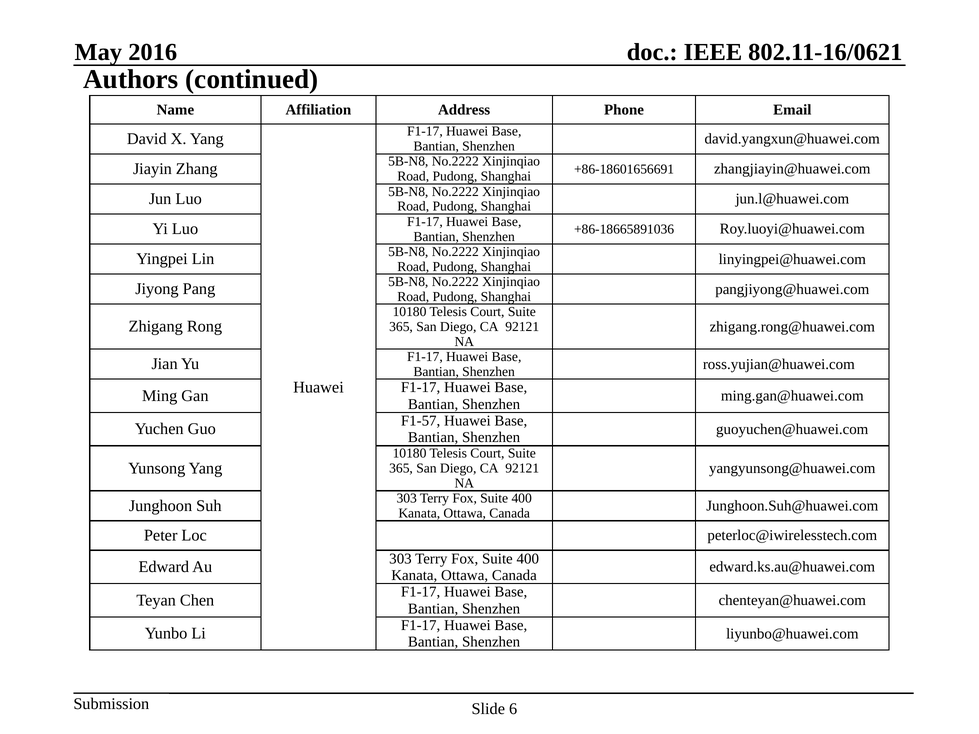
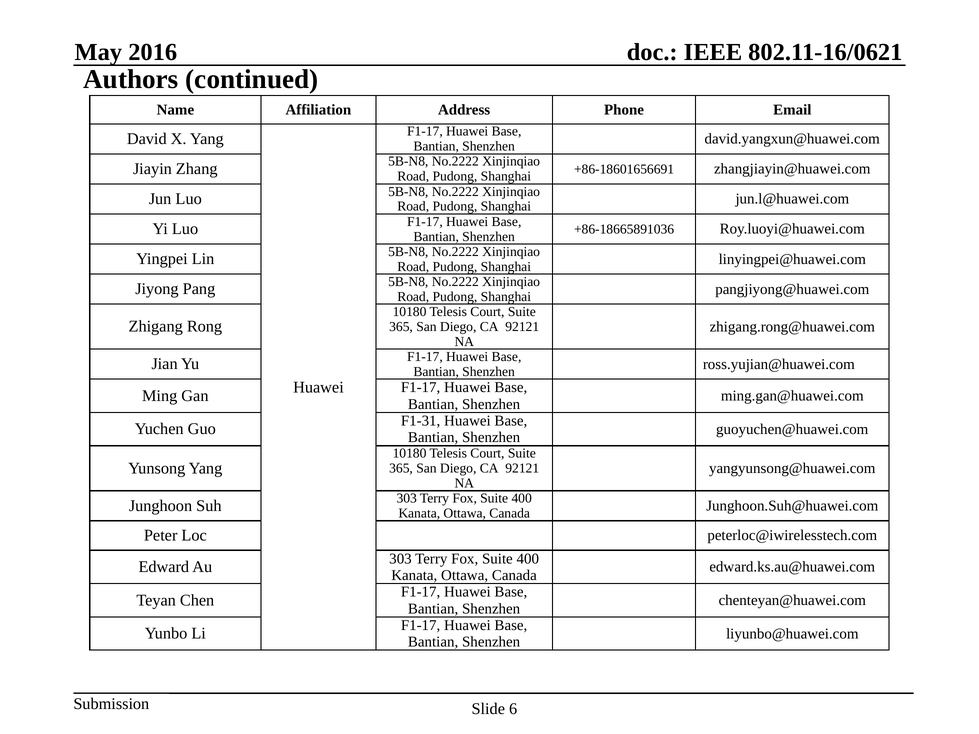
F1-57: F1-57 -> F1-31
